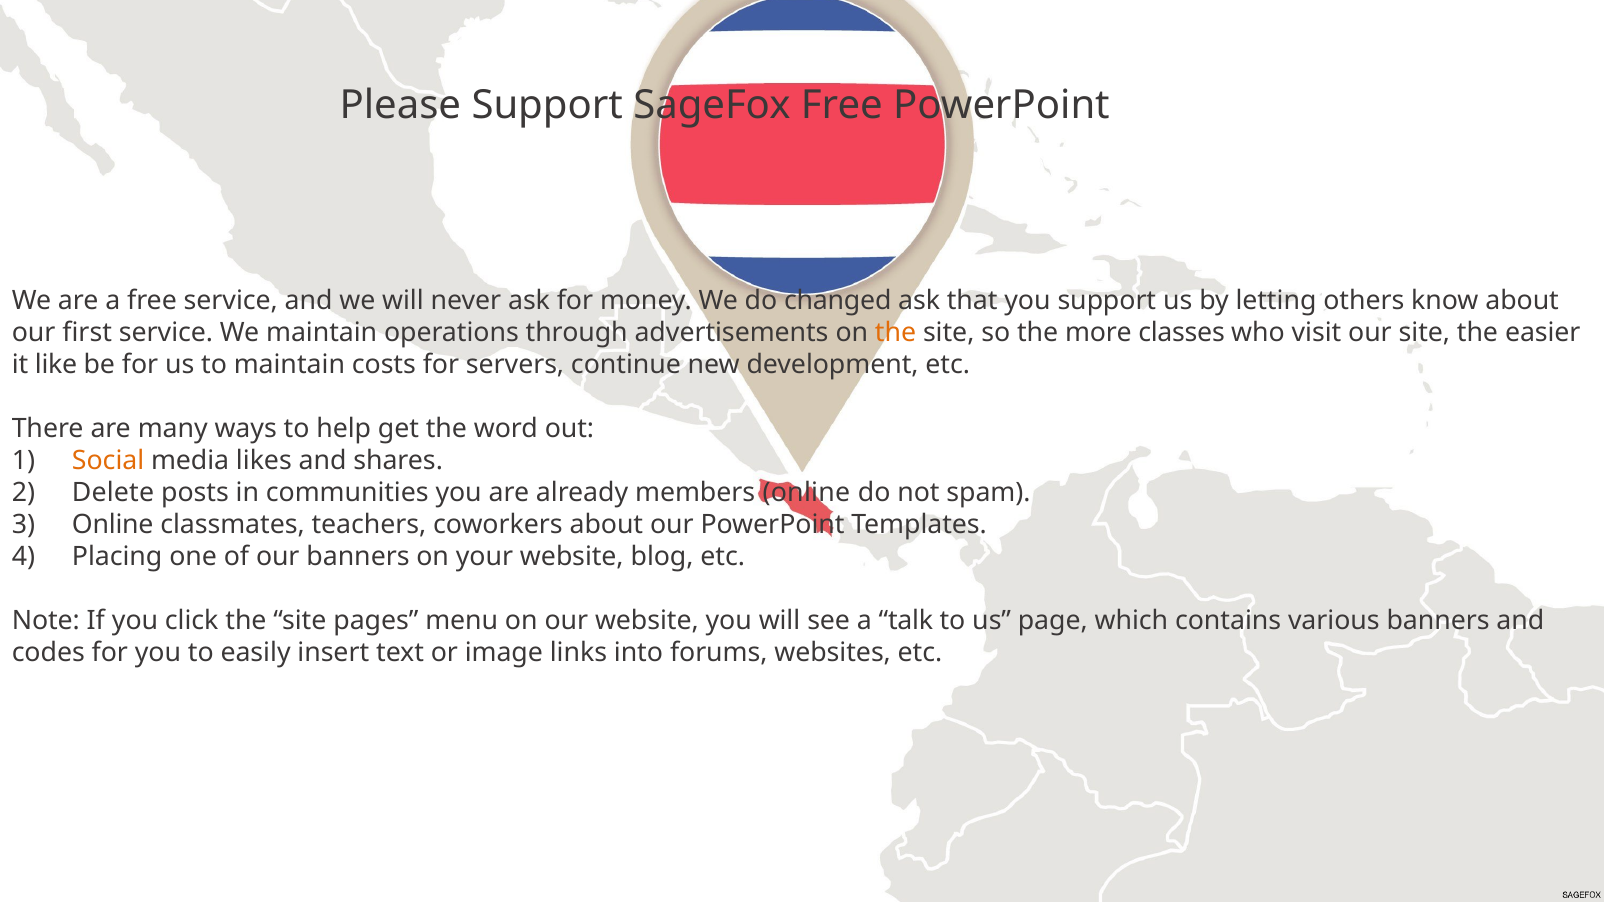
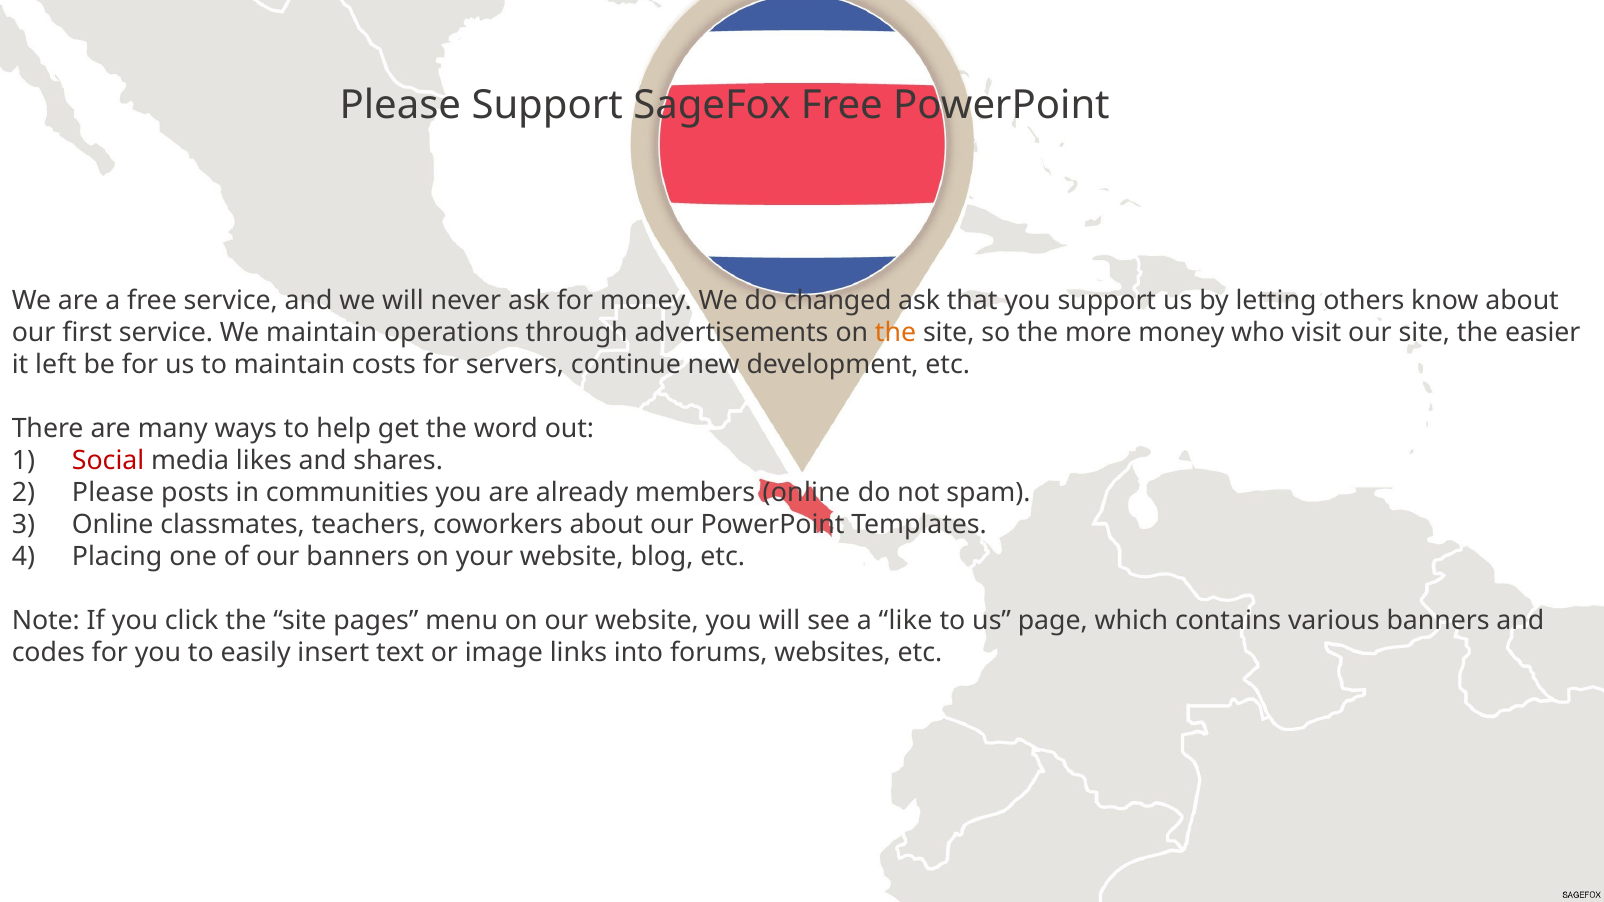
more classes: classes -> money
like: like -> left
Social colour: orange -> red
Delete at (113, 493): Delete -> Please
talk: talk -> like
